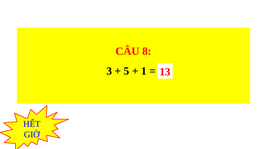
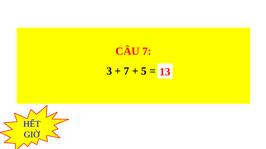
CÂU 8: 8 -> 7
5 at (127, 71): 5 -> 7
1: 1 -> 5
